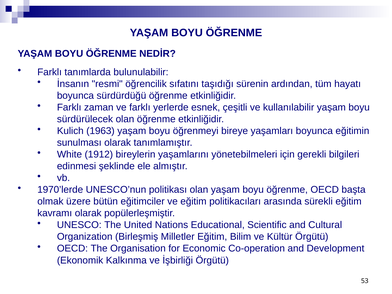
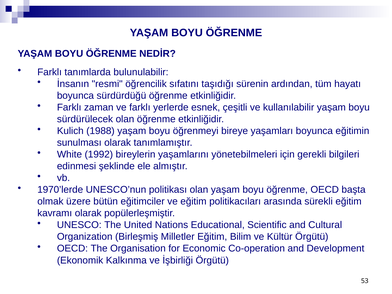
1963: 1963 -> 1988
1912: 1912 -> 1992
